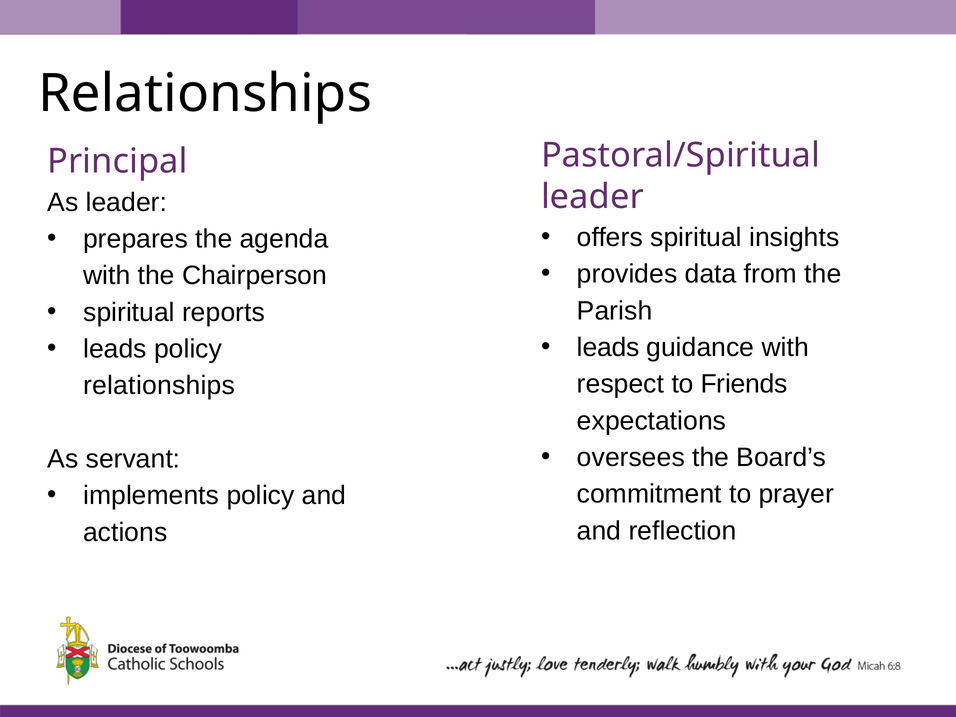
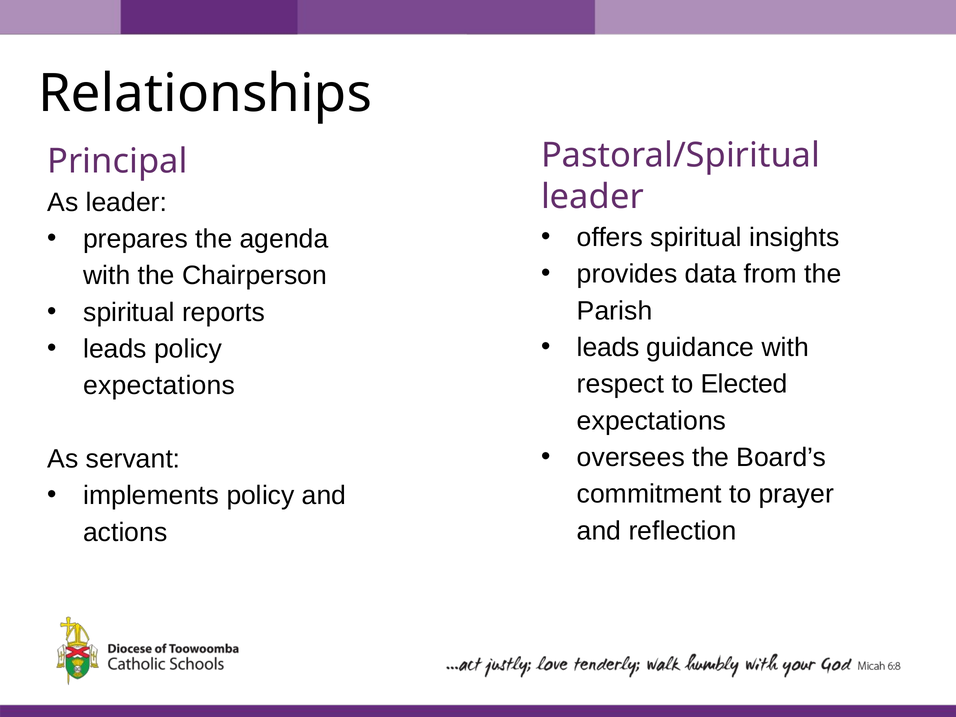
Friends: Friends -> Elected
relationships at (159, 386): relationships -> expectations
